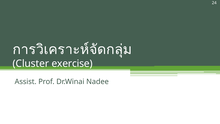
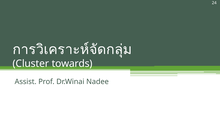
exercise: exercise -> towards
